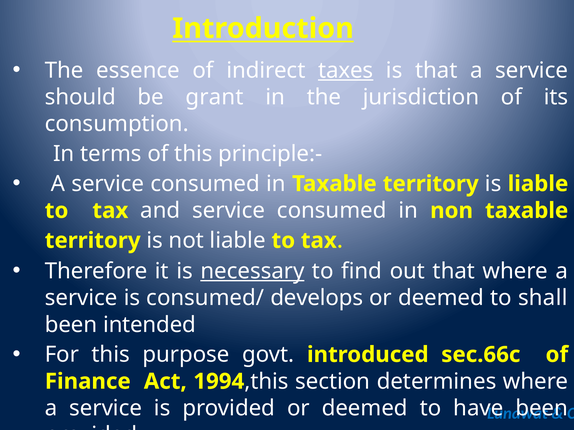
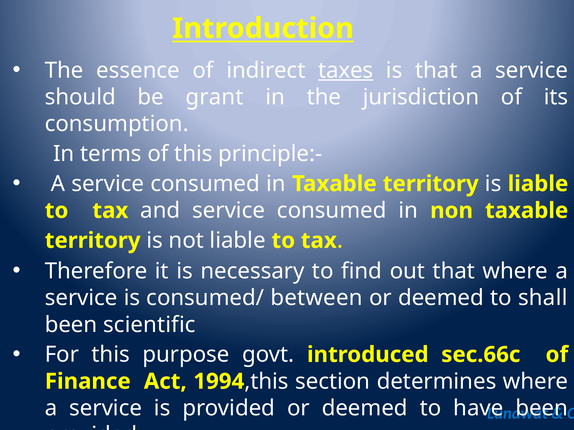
necessary underline: present -> none
develops: develops -> between
intended: intended -> scientific
